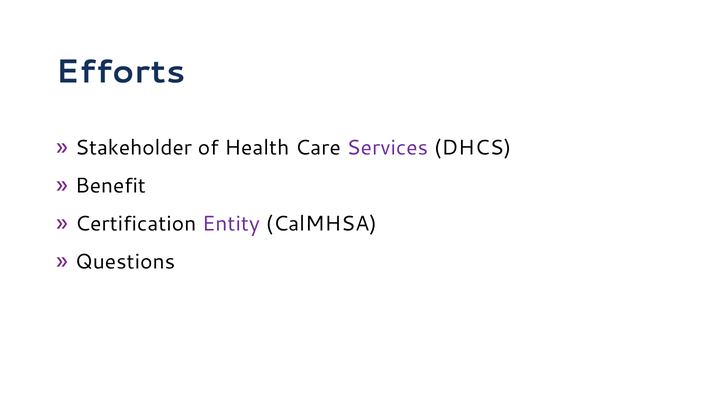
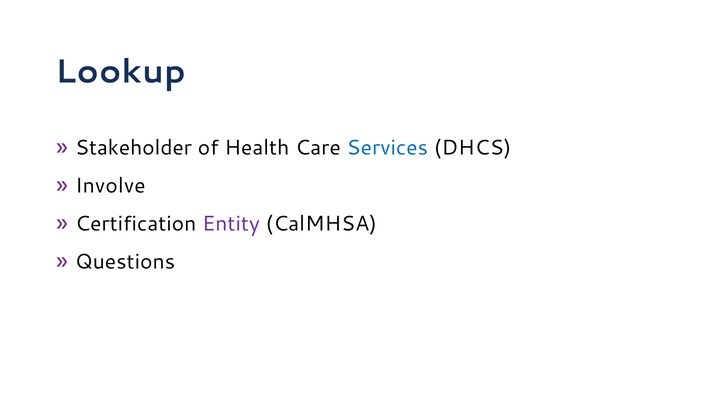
Efforts: Efforts -> Lookup
Services colour: purple -> blue
Benefit: Benefit -> Involve
